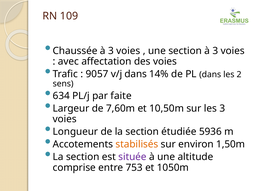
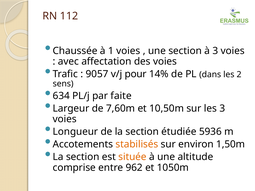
109: 109 -> 112
Chaussée à 3: 3 -> 1
v/j dans: dans -> pour
située colour: purple -> orange
753: 753 -> 962
